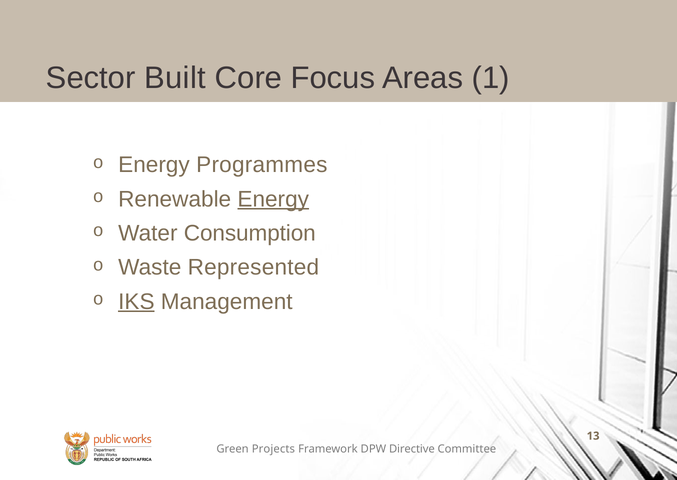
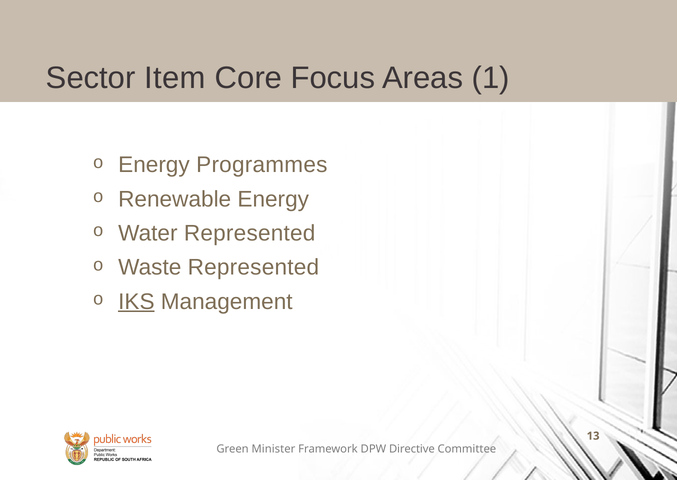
Built: Built -> Item
Energy at (273, 199) underline: present -> none
Water Consumption: Consumption -> Represented
Projects: Projects -> Minister
